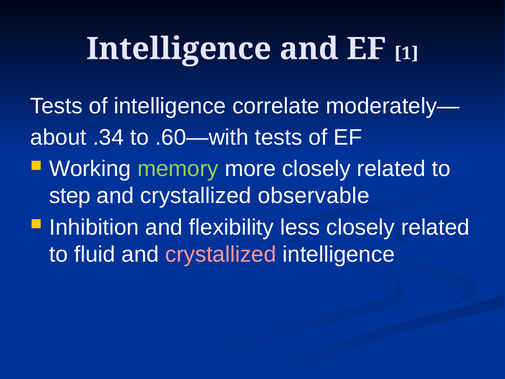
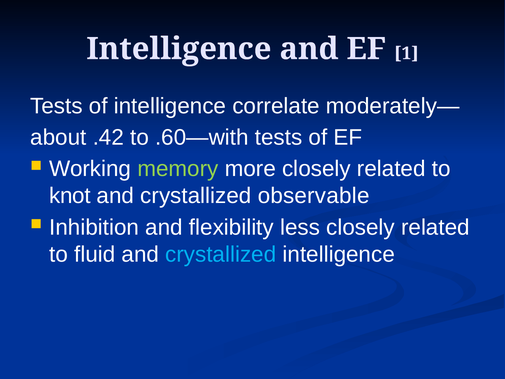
.34: .34 -> .42
step: step -> knot
crystallized at (221, 254) colour: pink -> light blue
